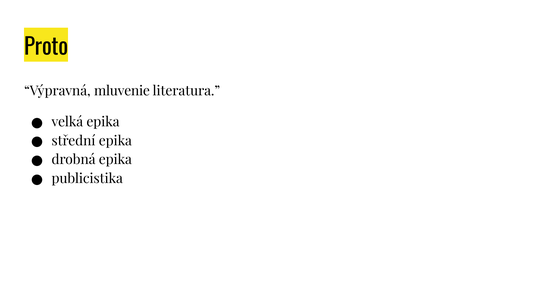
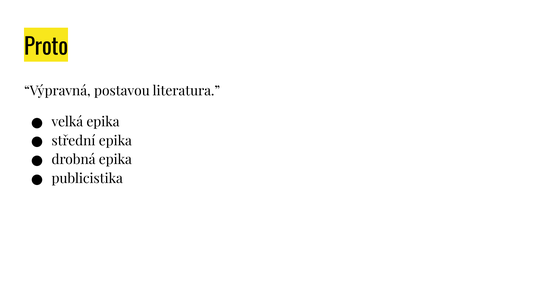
mluvenie: mluvenie -> postavou
